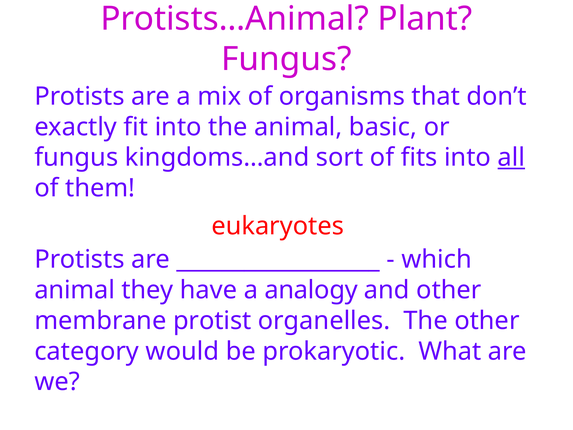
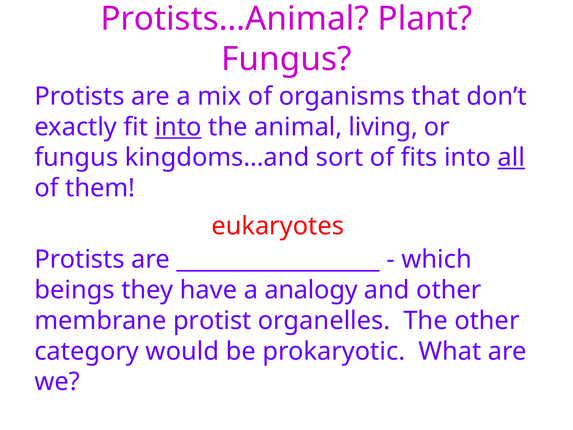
into at (178, 127) underline: none -> present
basic: basic -> living
animal at (75, 290): animal -> beings
